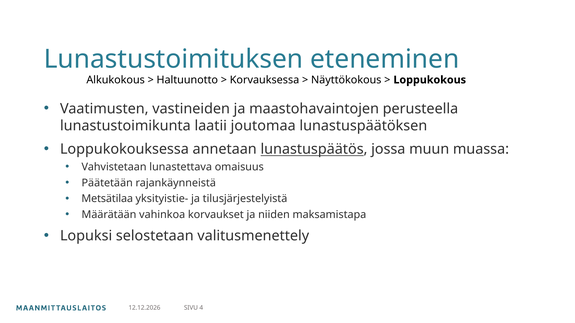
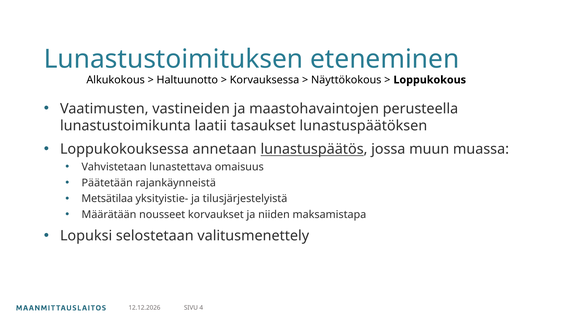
joutomaa: joutomaa -> tasaukset
vahinkoa: vahinkoa -> nousseet
